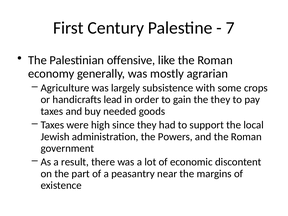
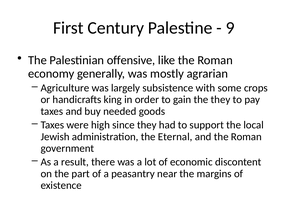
7: 7 -> 9
lead: lead -> king
Powers: Powers -> Eternal
